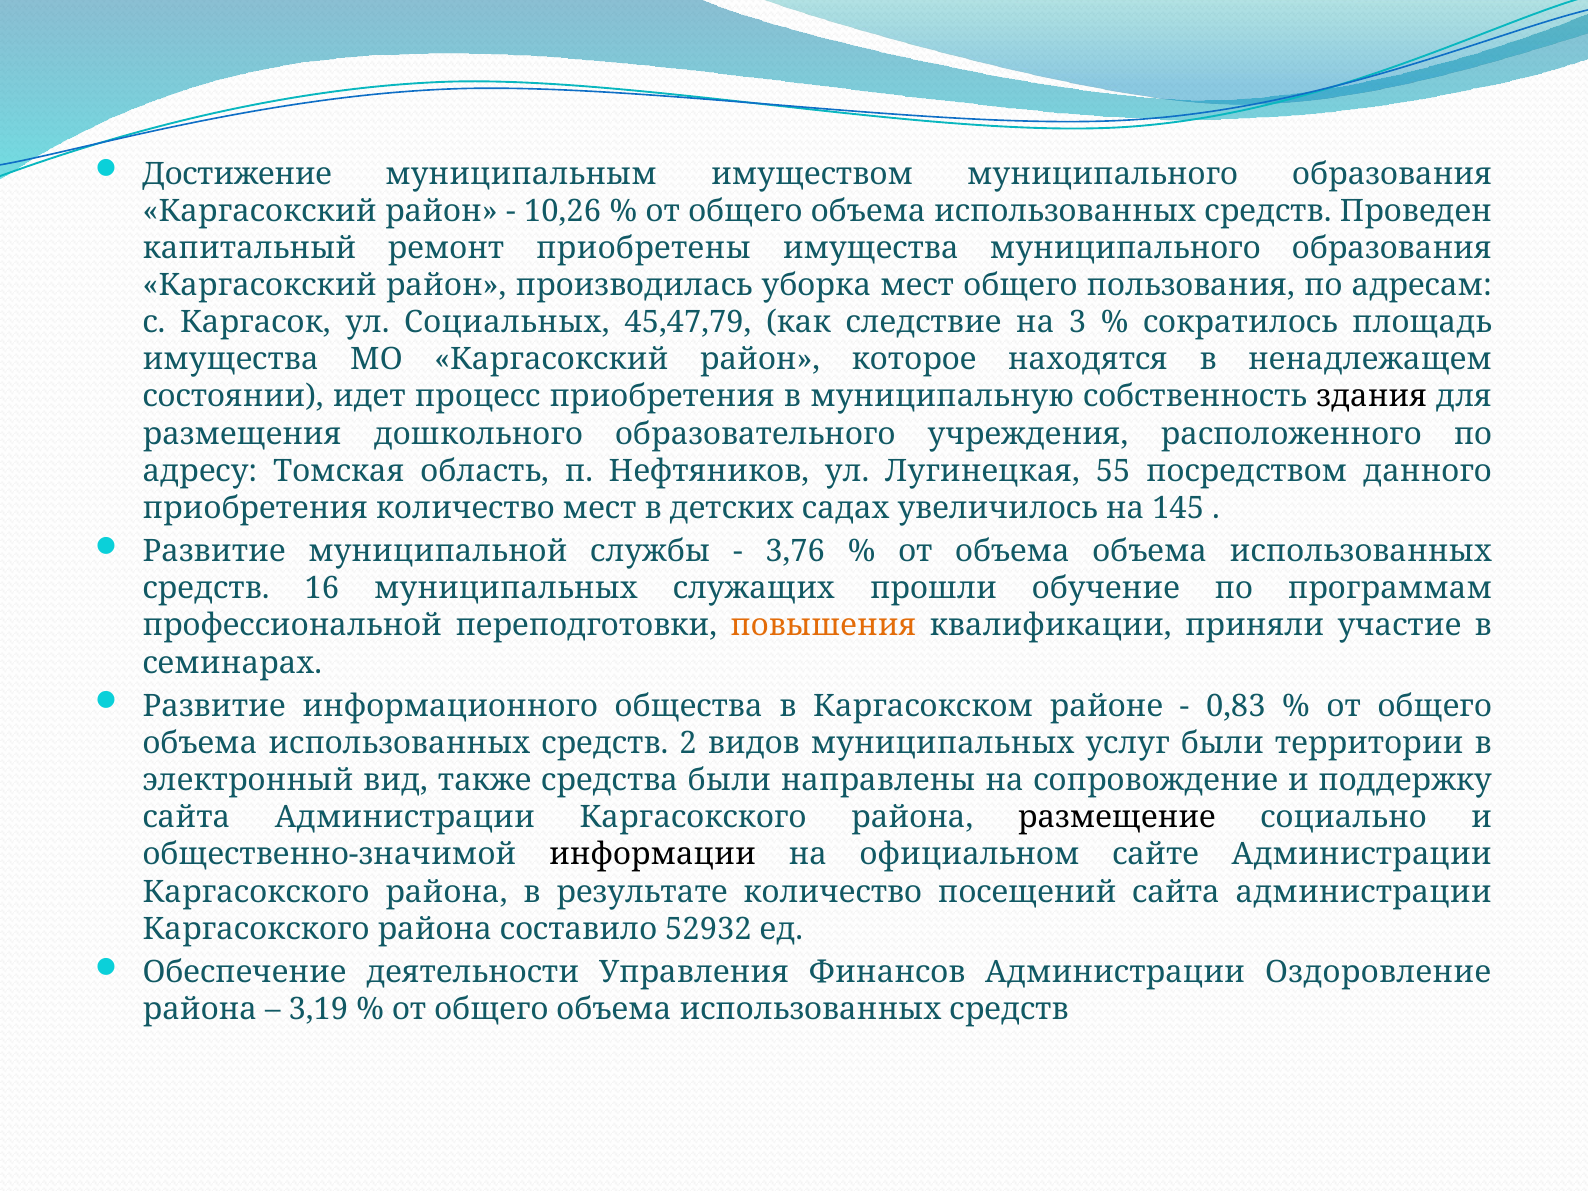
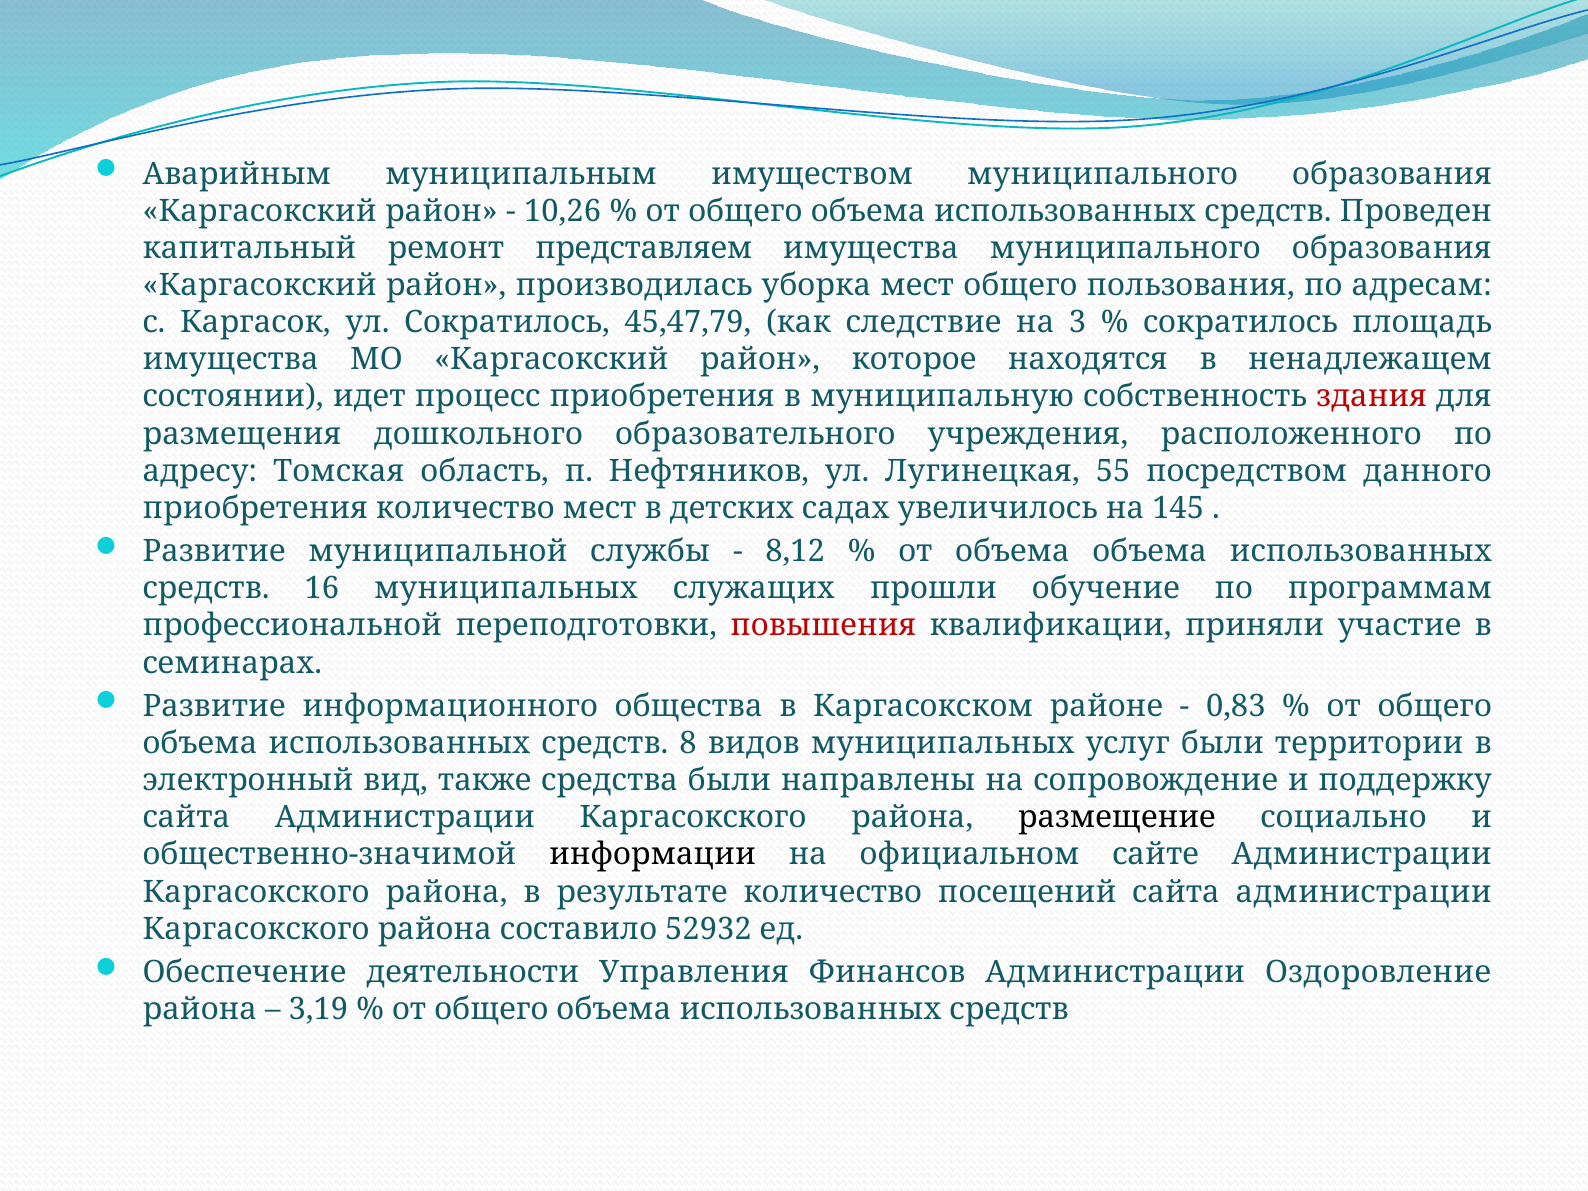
Достижение: Достижение -> Аварийным
приобретены: приобретены -> представляем
ул Социальных: Социальных -> Сократилось
здания colour: black -> red
3,76: 3,76 -> 8,12
повышения colour: orange -> red
2: 2 -> 8
